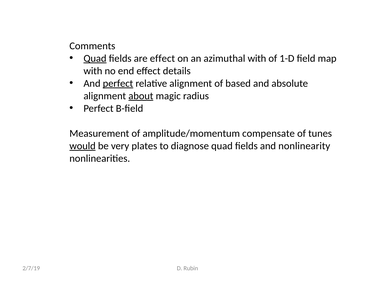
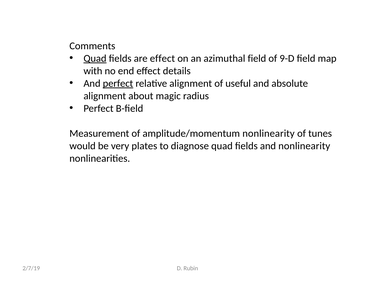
azimuthal with: with -> field
1-D: 1-D -> 9-D
based: based -> useful
about underline: present -> none
amplitude/momentum compensate: compensate -> nonlinearity
would underline: present -> none
